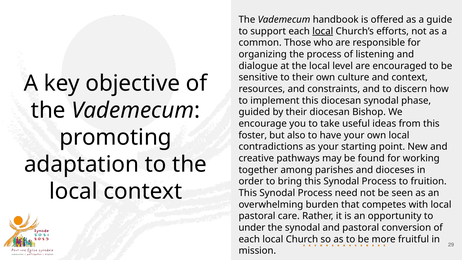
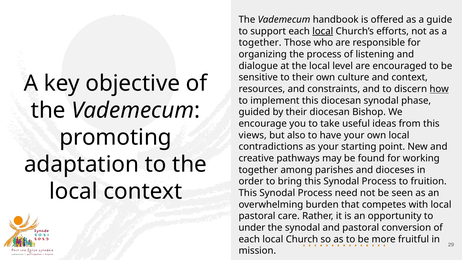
common at (260, 43): common -> together
how underline: none -> present
foster: foster -> views
